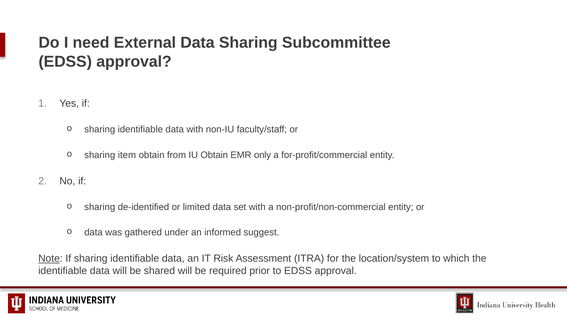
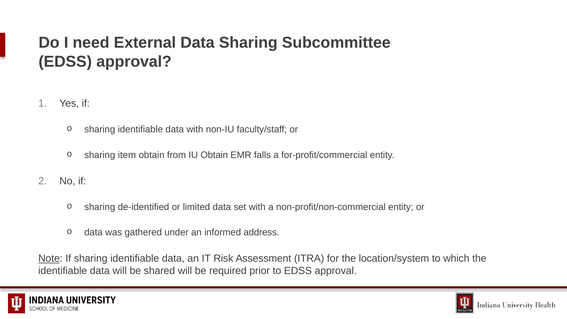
only: only -> falls
suggest: suggest -> address
